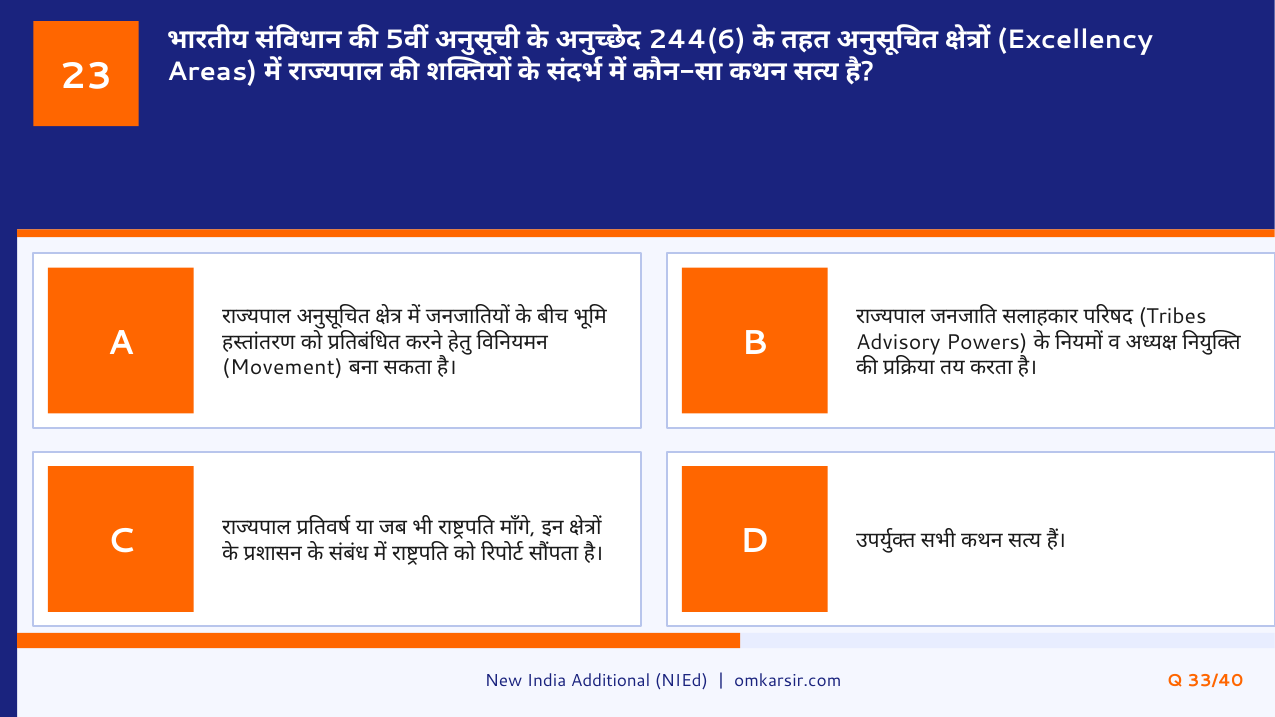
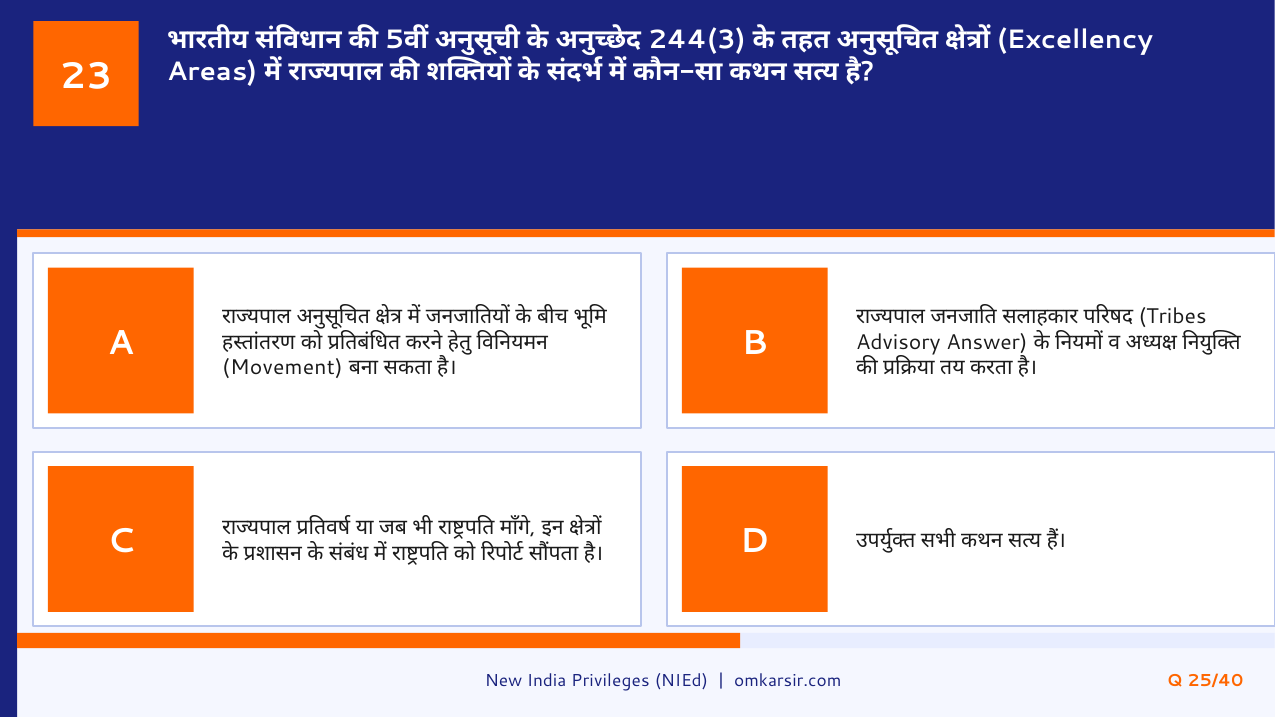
244(6: 244(6 -> 244(3
Powers: Powers -> Answer
Additional: Additional -> Privileges
33/40: 33/40 -> 25/40
